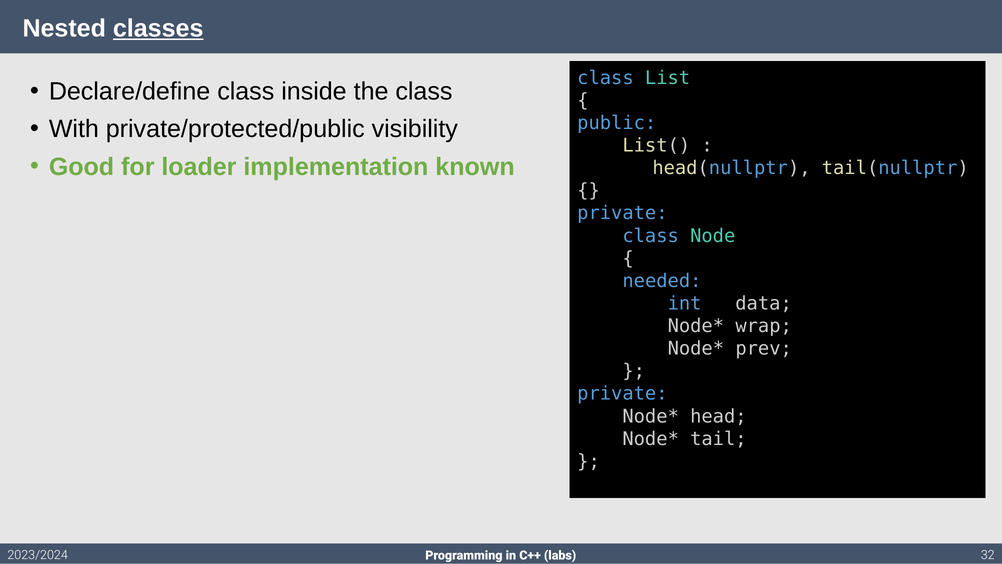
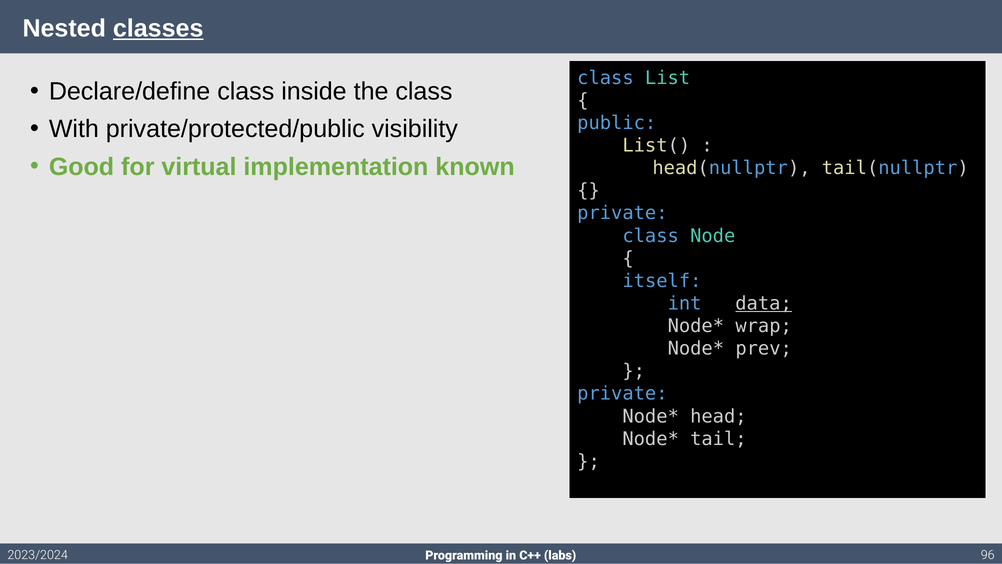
loader: loader -> virtual
needed: needed -> itself
data underline: none -> present
32: 32 -> 96
